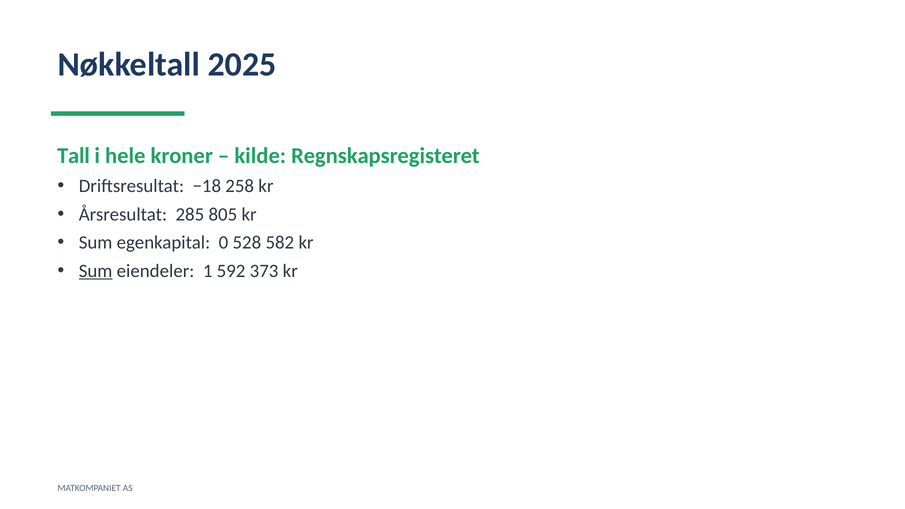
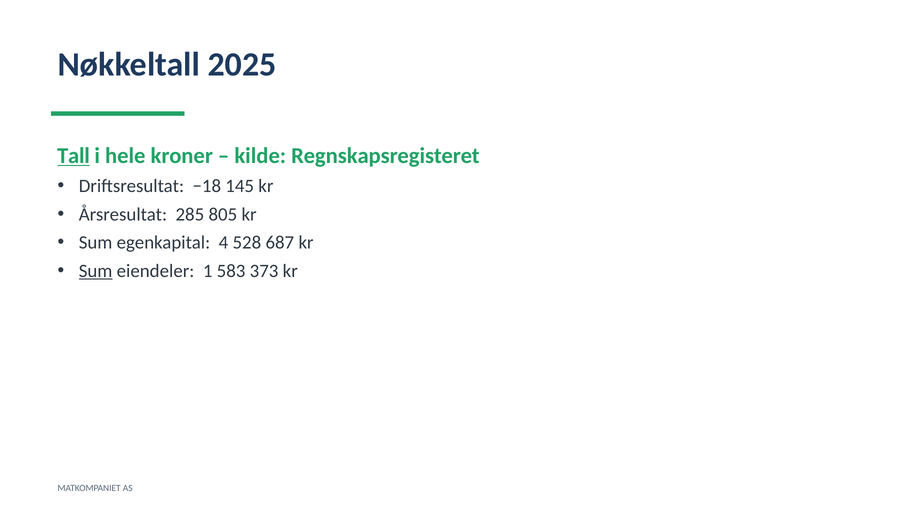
Tall underline: none -> present
258: 258 -> 145
0: 0 -> 4
582: 582 -> 687
592: 592 -> 583
